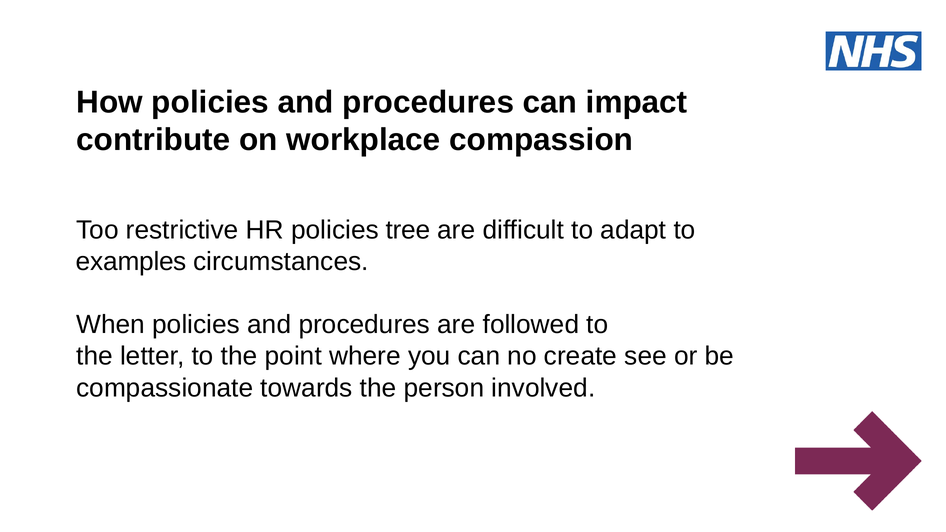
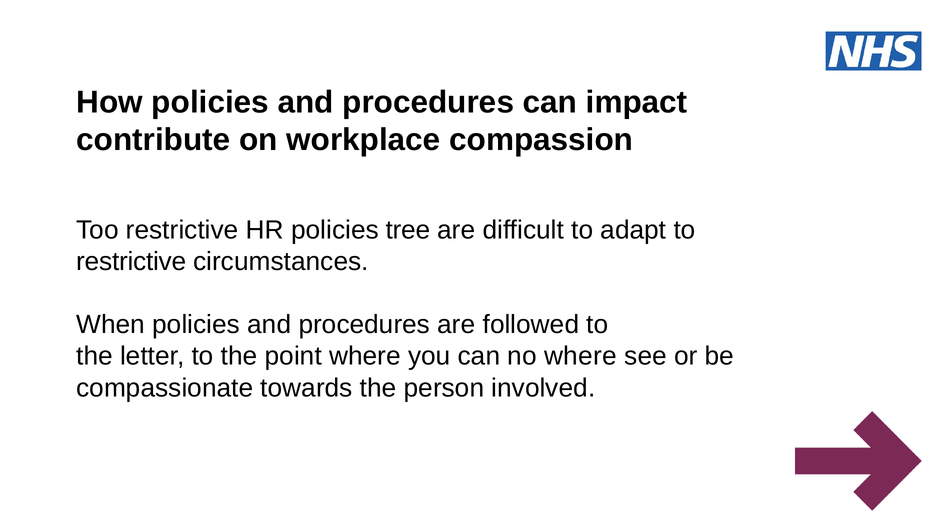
examples at (131, 262): examples -> restrictive
no create: create -> where
